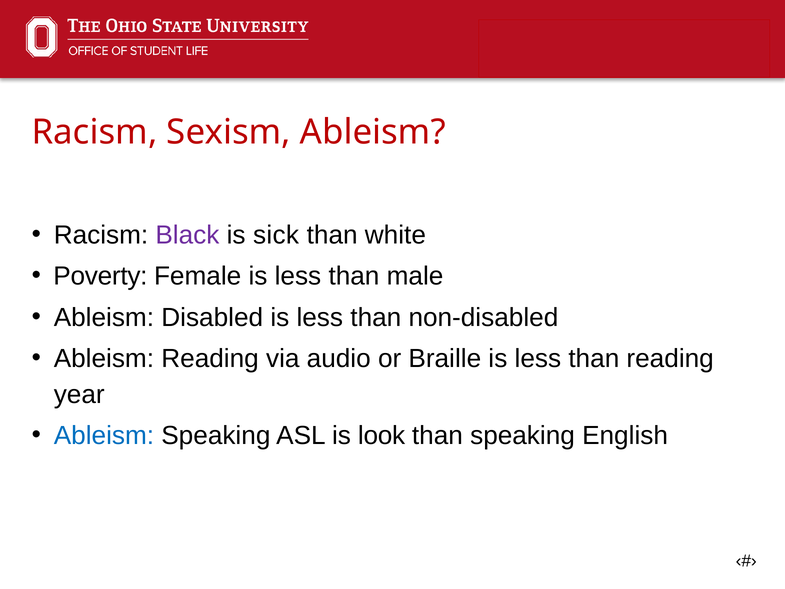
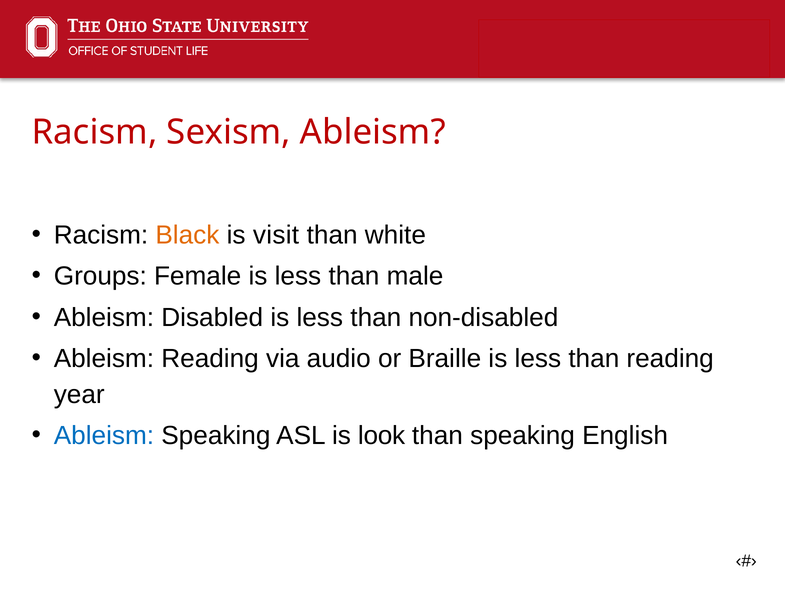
Black colour: purple -> orange
sick: sick -> visit
Poverty: Poverty -> Groups
